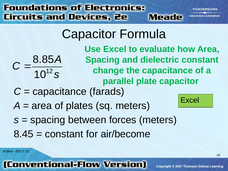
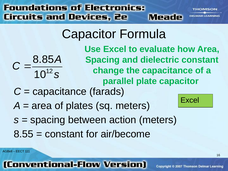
forces: forces -> action
8.45: 8.45 -> 8.55
